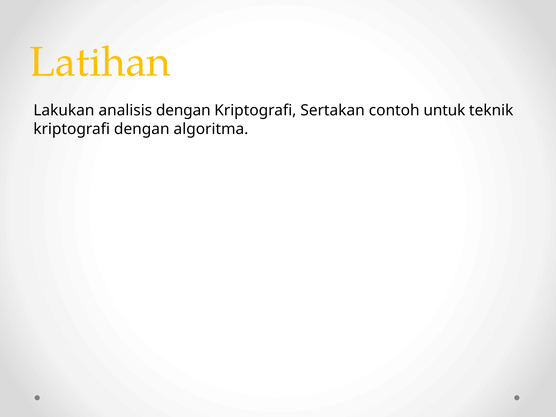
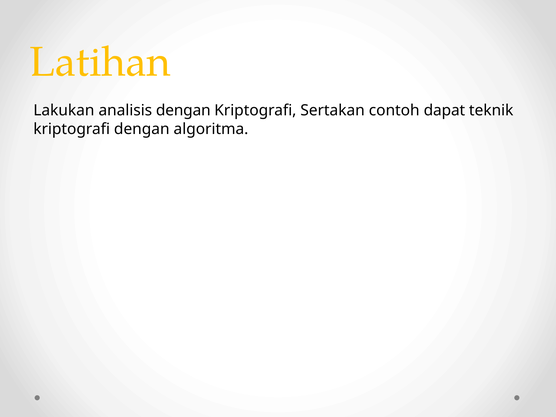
untuk: untuk -> dapat
